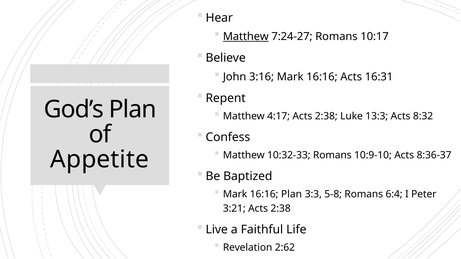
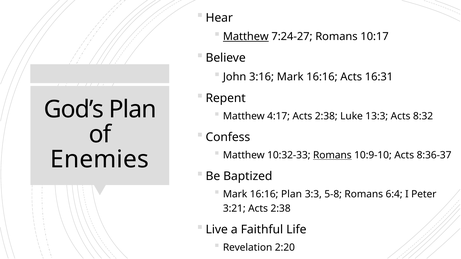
Romans at (332, 155) underline: none -> present
Appetite: Appetite -> Enemies
2:62: 2:62 -> 2:20
